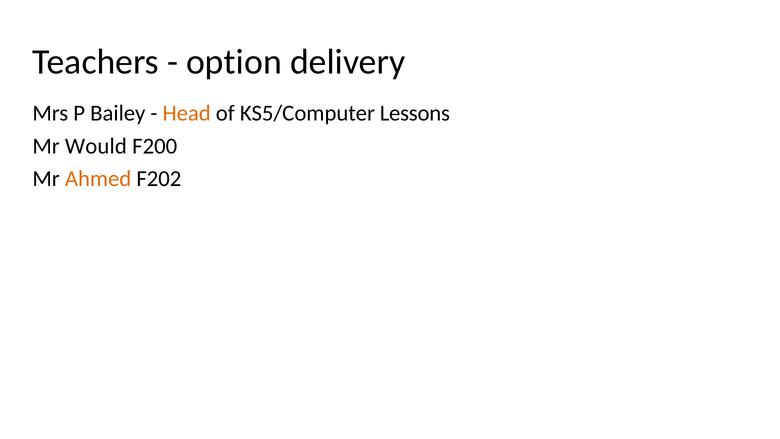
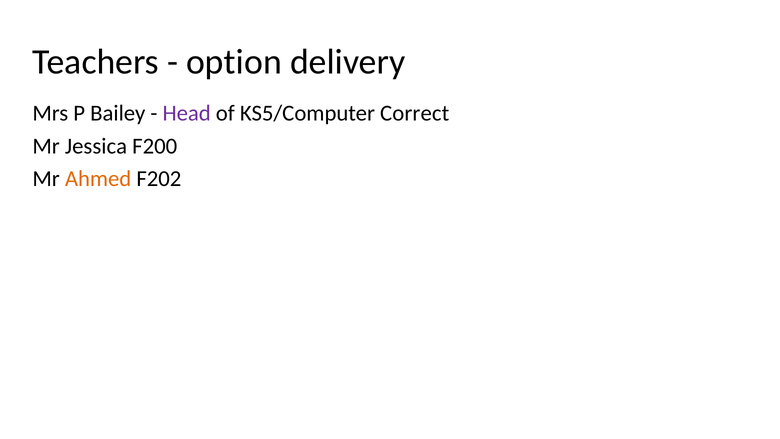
Head colour: orange -> purple
Lessons: Lessons -> Correct
Would: Would -> Jessica
